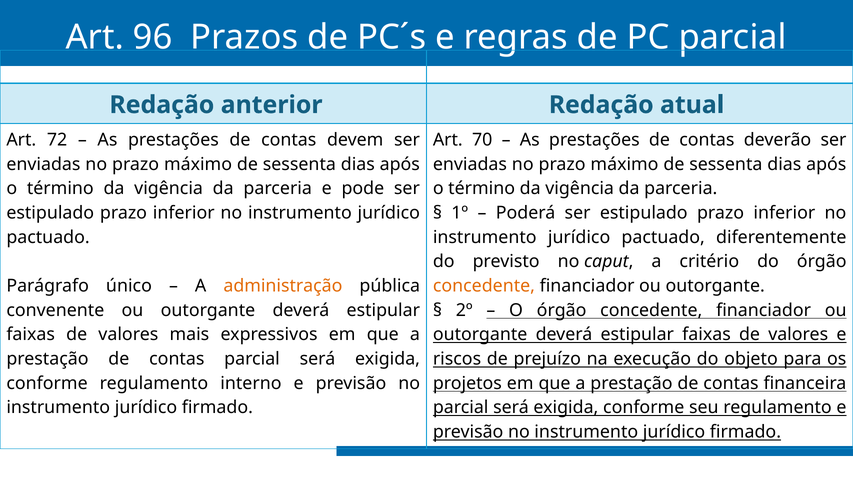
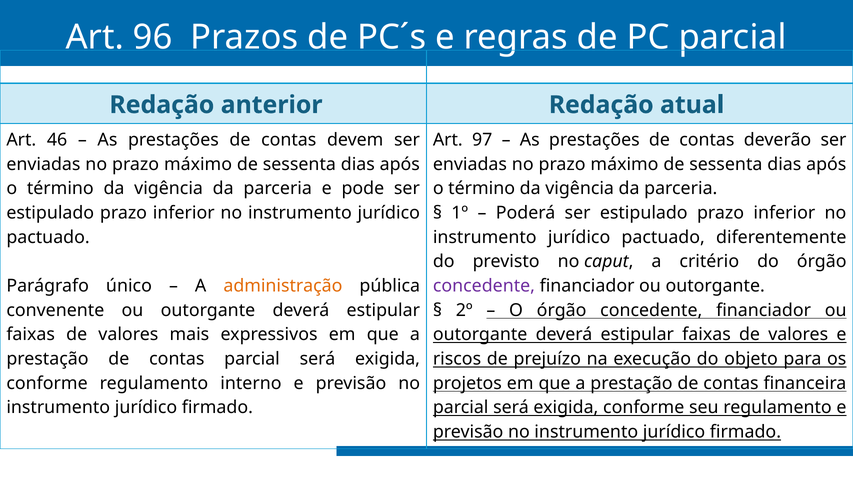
72: 72 -> 46
70: 70 -> 97
concedente at (484, 286) colour: orange -> purple
